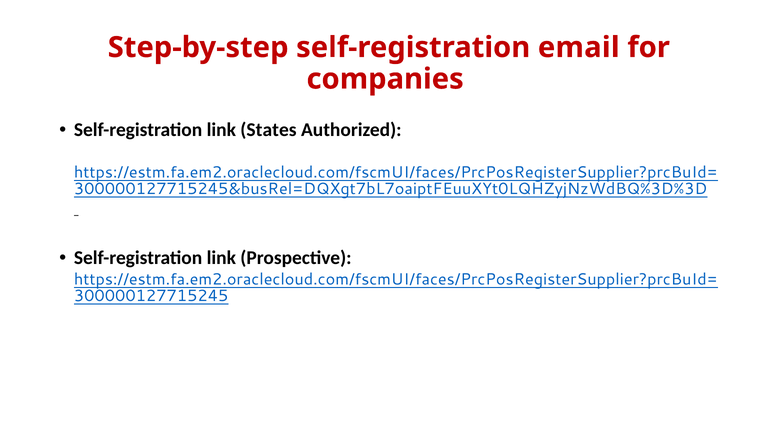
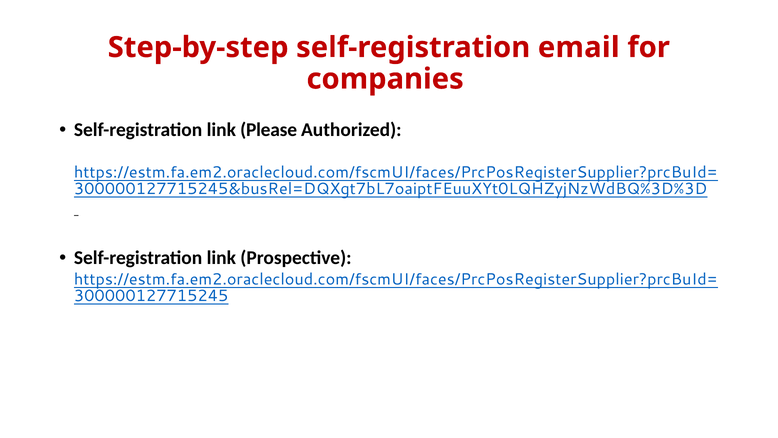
States: States -> Please
